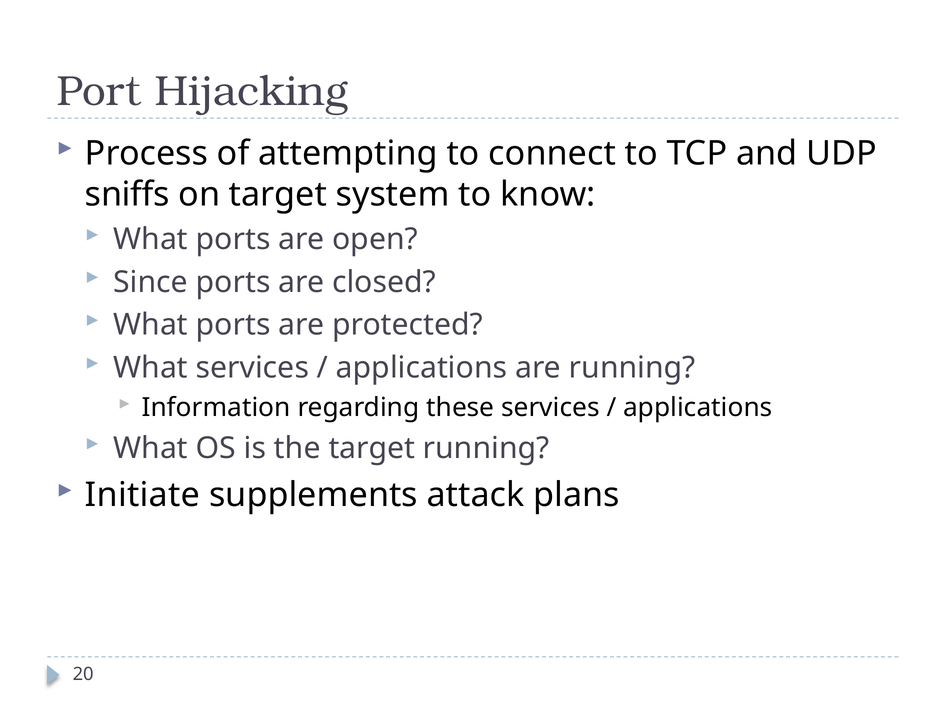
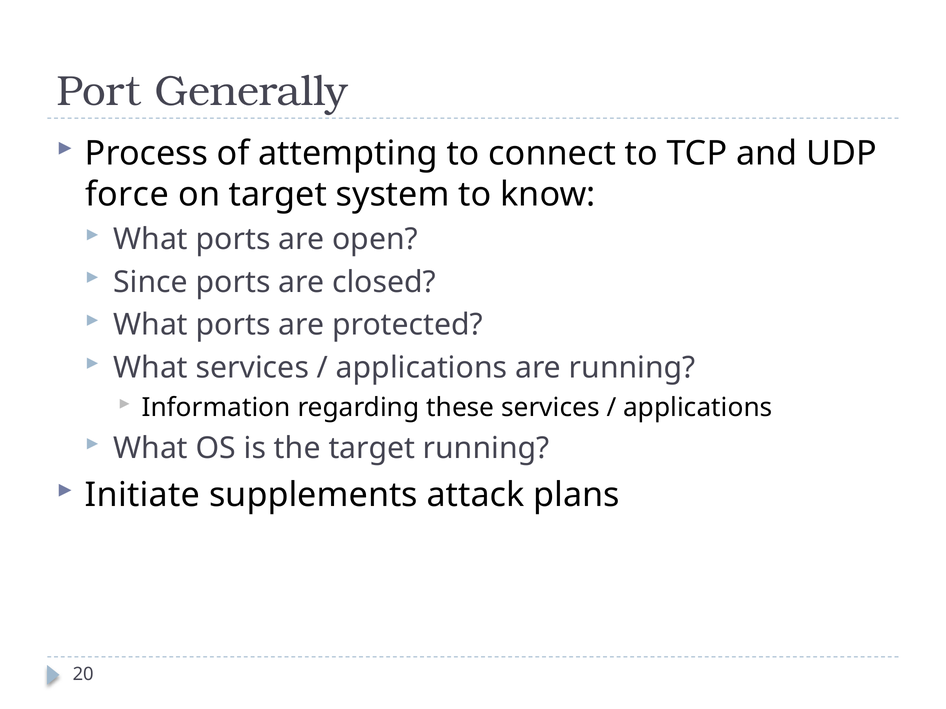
Hijacking: Hijacking -> Generally
sniffs: sniffs -> force
